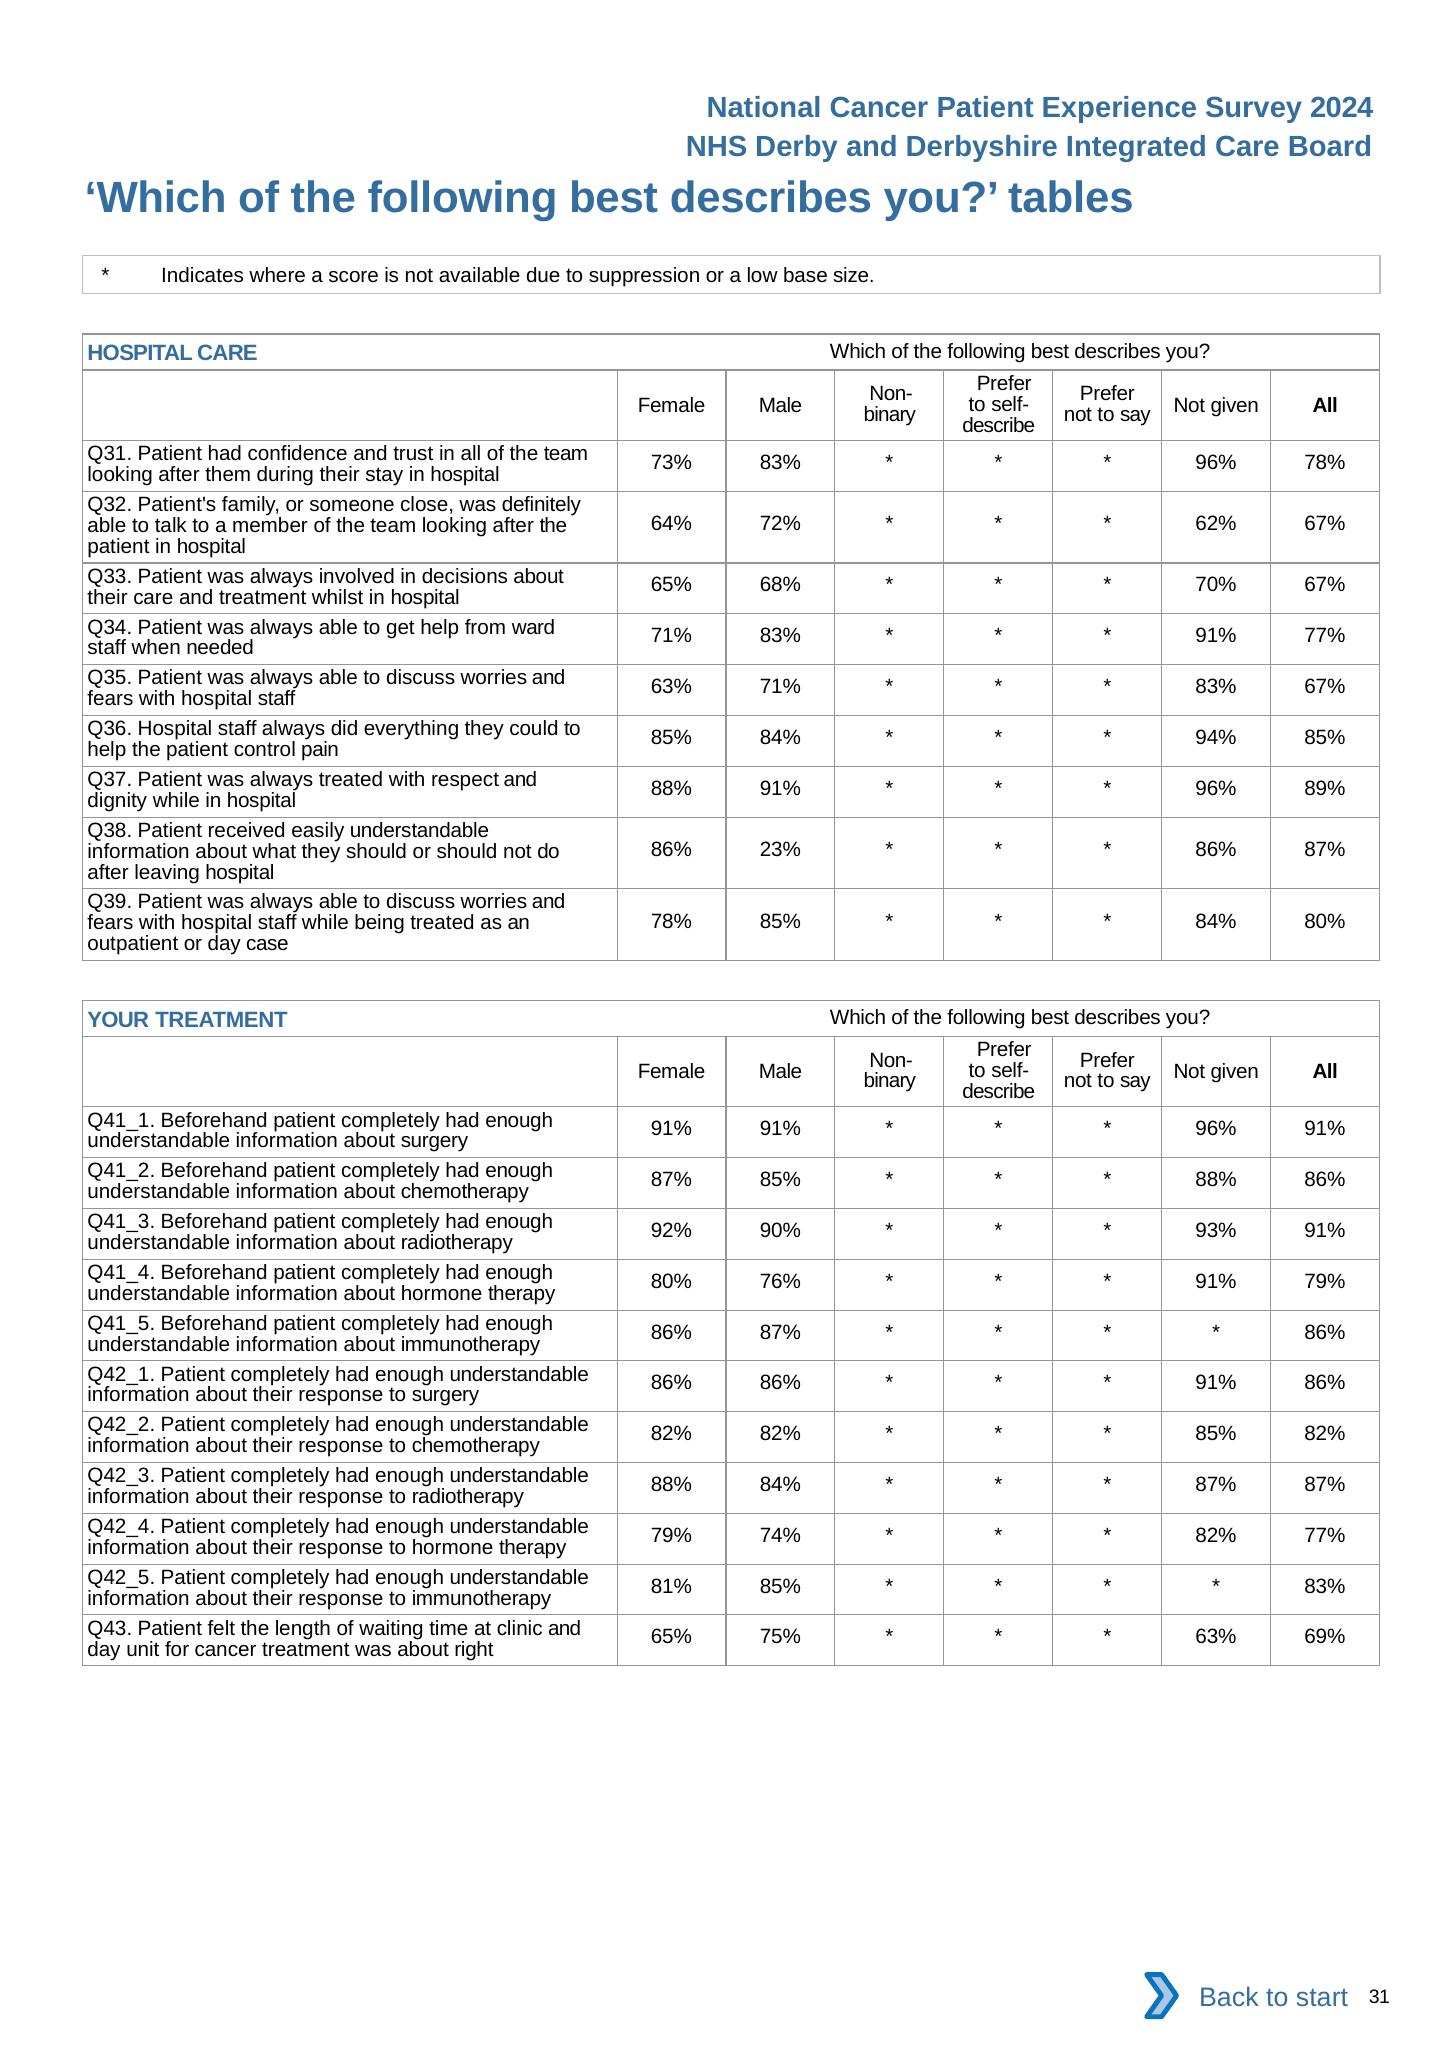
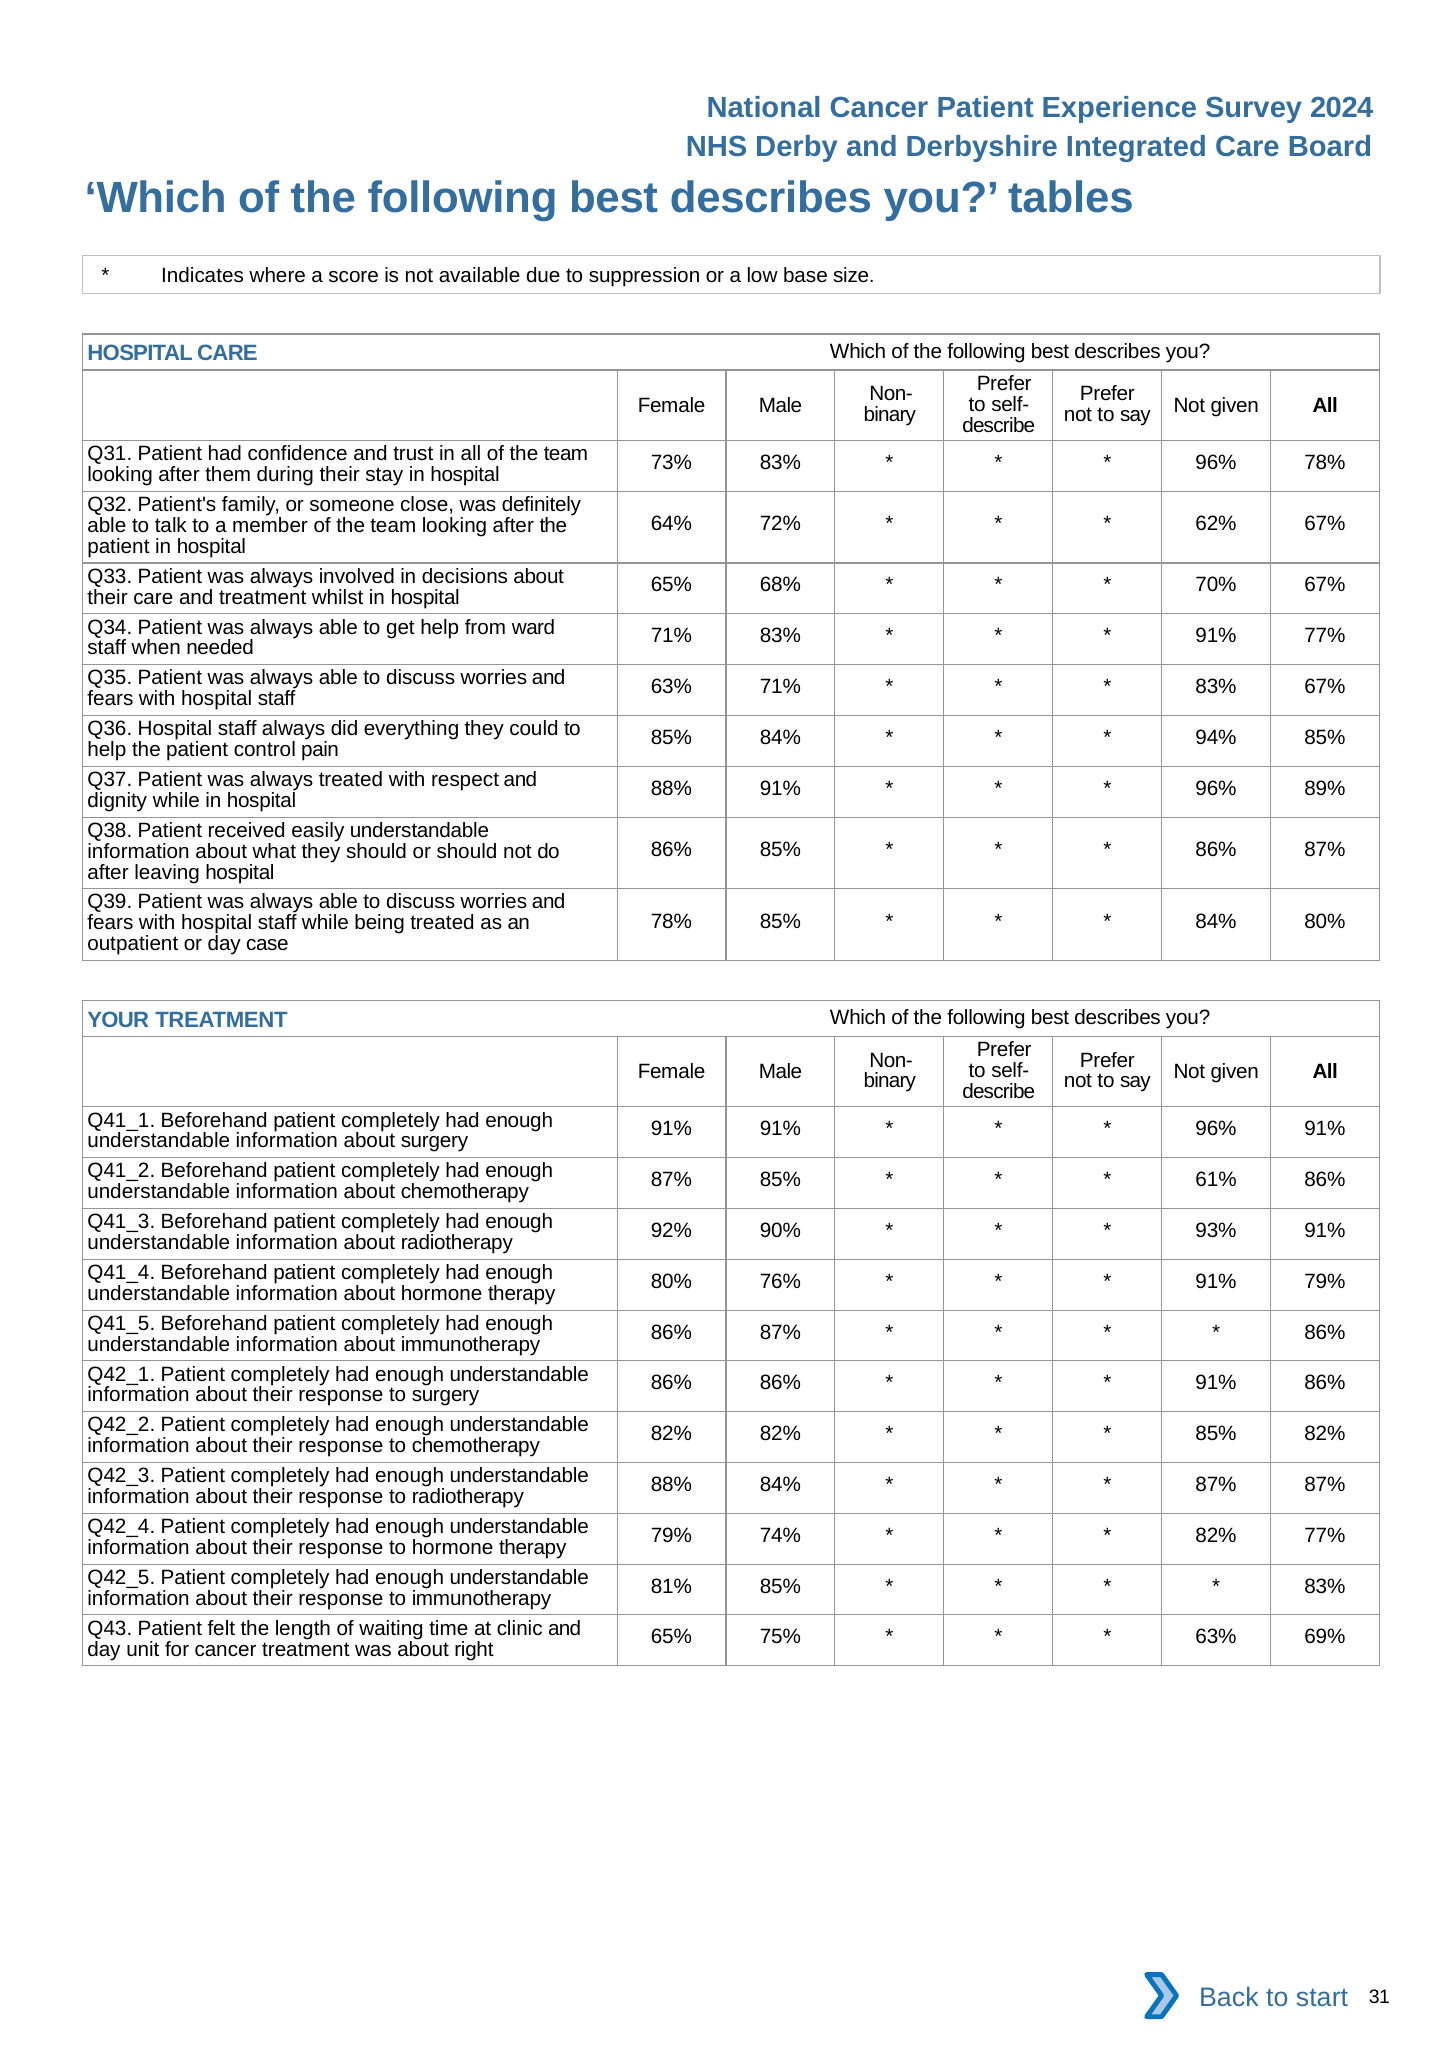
86% 23%: 23% -> 85%
88% at (1216, 1180): 88% -> 61%
